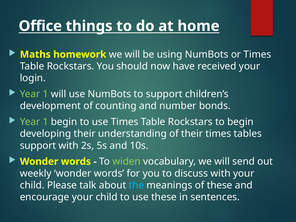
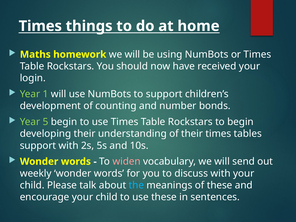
Office at (40, 26): Office -> Times
1 at (45, 122): 1 -> 5
widen colour: light green -> pink
